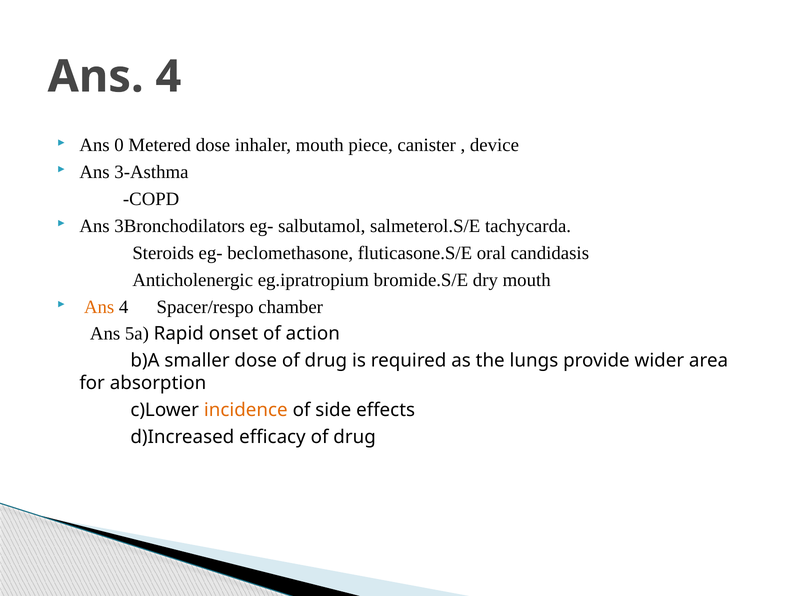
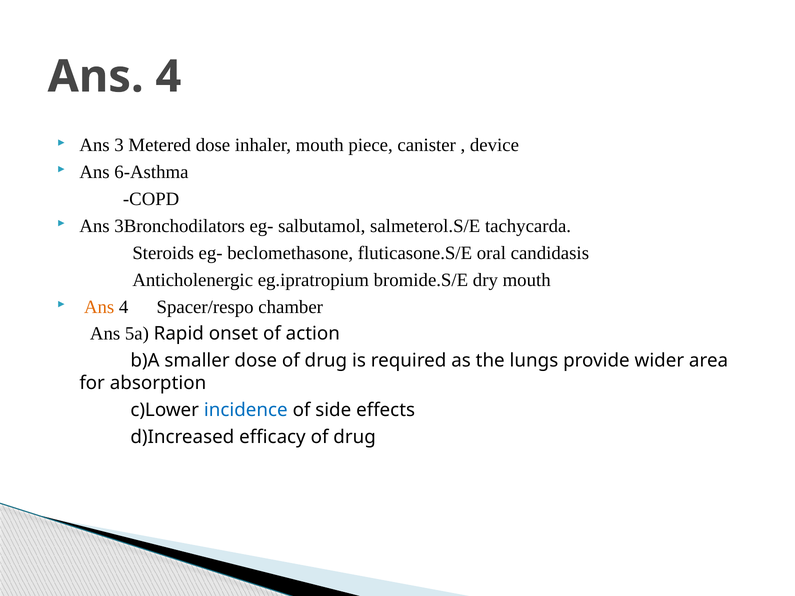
0: 0 -> 3
3-Asthma: 3-Asthma -> 6-Asthma
incidence colour: orange -> blue
